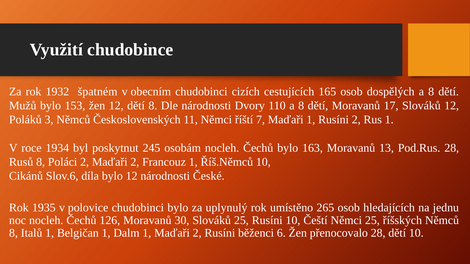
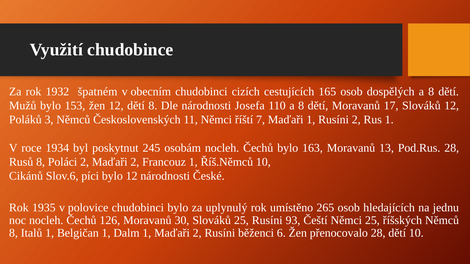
Dvory: Dvory -> Josefa
díla: díla -> píci
Rusíni 10: 10 -> 93
